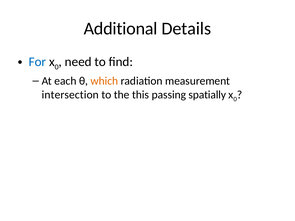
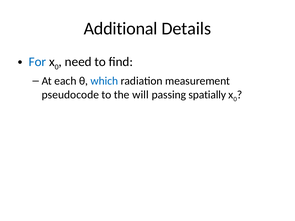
which colour: orange -> blue
intersection: intersection -> pseudocode
this: this -> will
